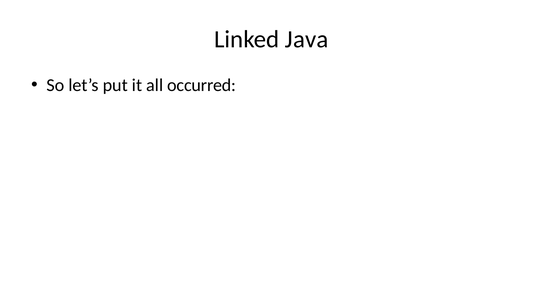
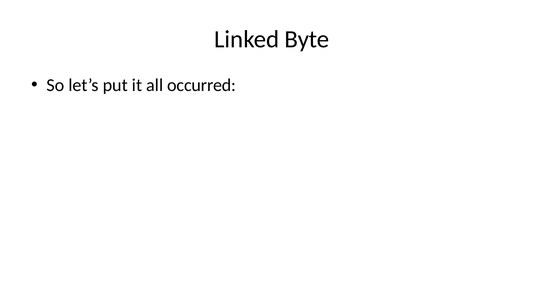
Java: Java -> Byte
